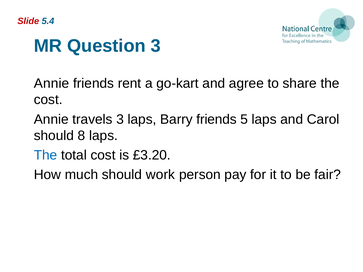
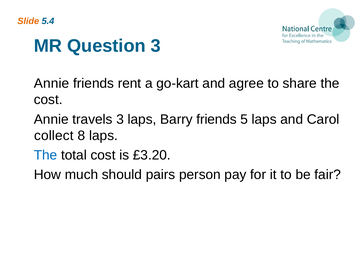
Slide colour: red -> orange
should at (54, 136): should -> collect
work: work -> pairs
